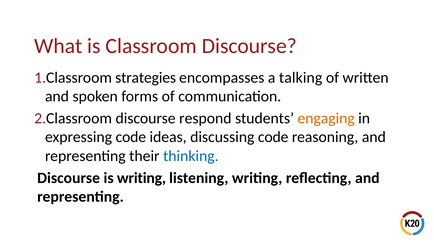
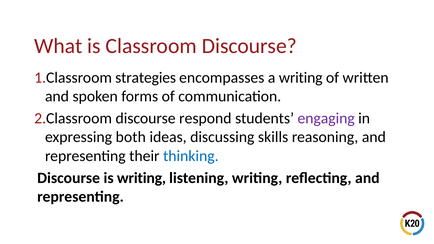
a talking: talking -> writing
engaging colour: orange -> purple
expressing code: code -> both
discussing code: code -> skills
